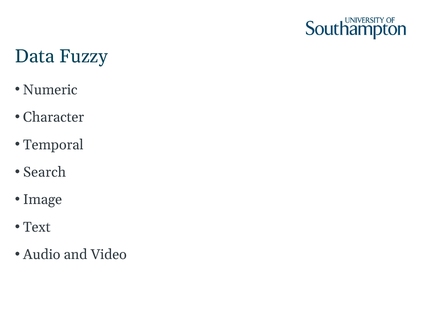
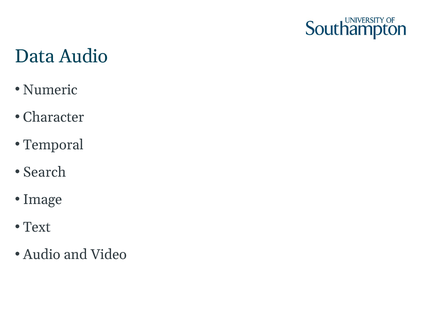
Data Fuzzy: Fuzzy -> Audio
